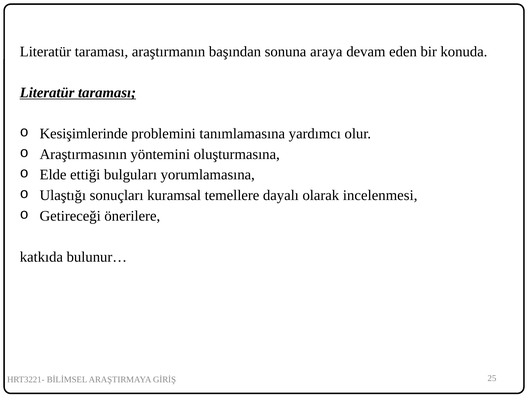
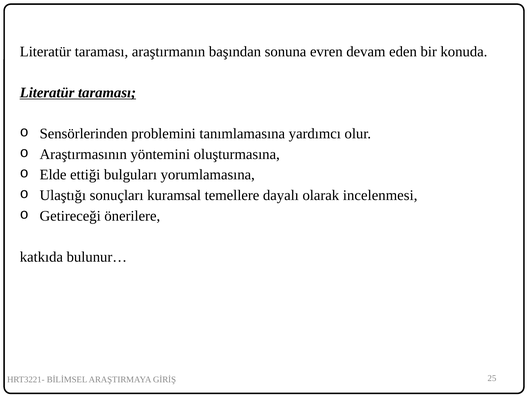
araya: araya -> evren
Kesişimlerinde: Kesişimlerinde -> Sensörlerinden
